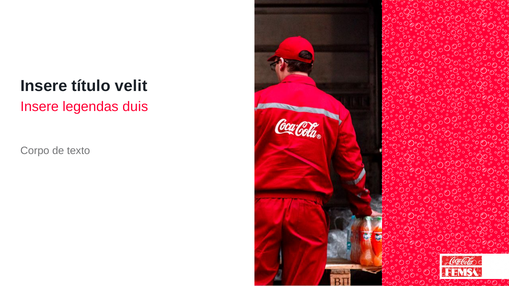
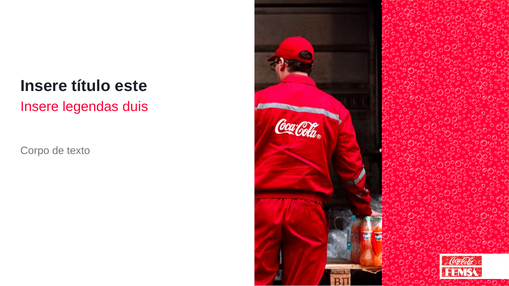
velit: velit -> este
